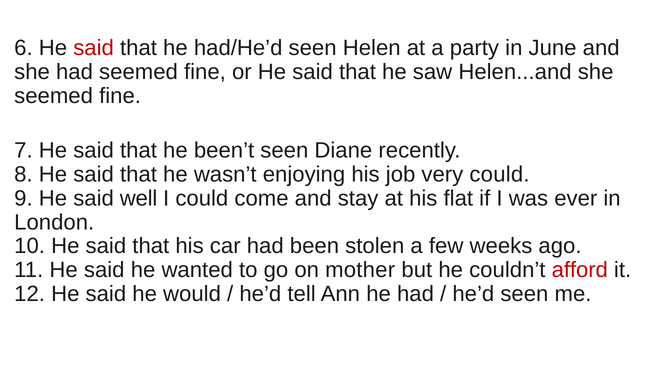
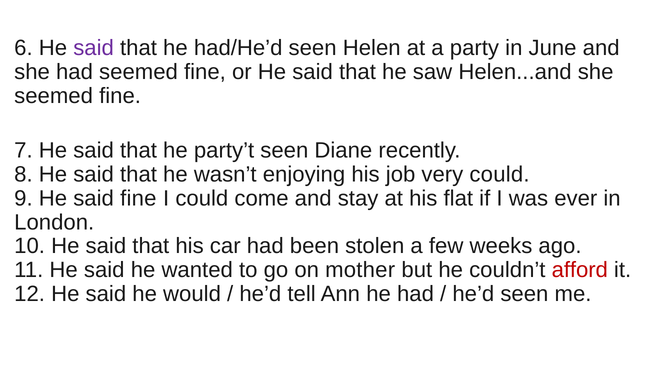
said at (94, 48) colour: red -> purple
been’t: been’t -> party’t
said well: well -> fine
